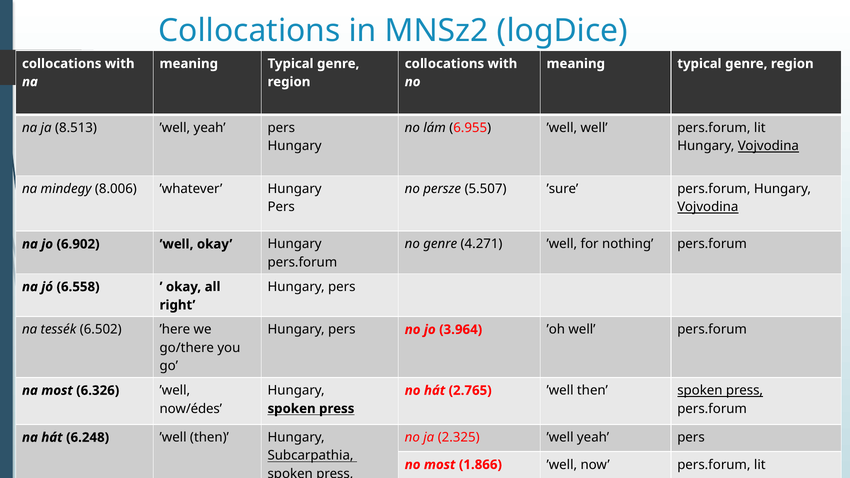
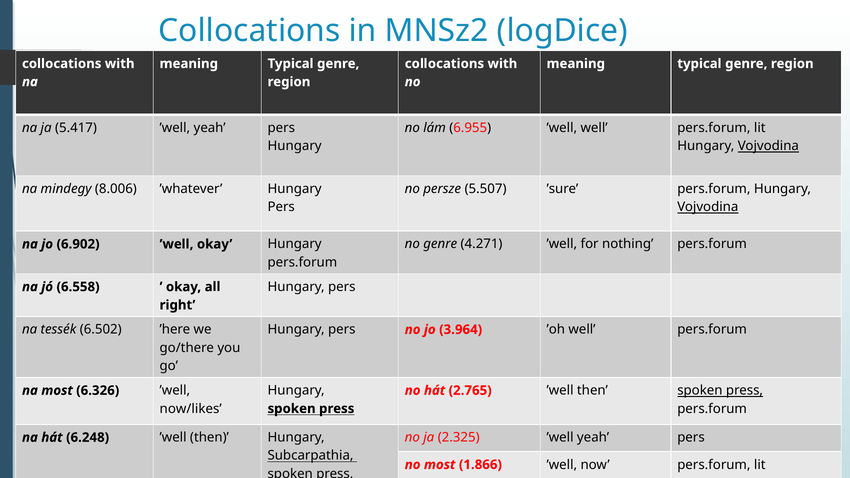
8.513: 8.513 -> 5.417
now/édes: now/édes -> now/likes
